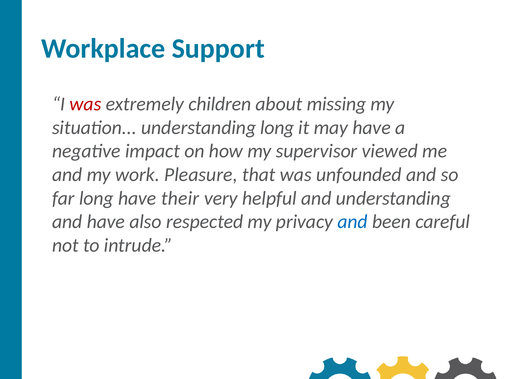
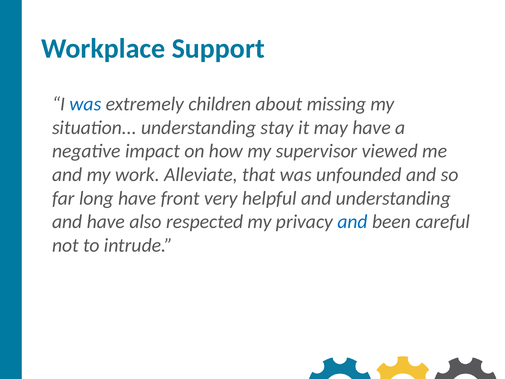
was at (85, 104) colour: red -> blue
understanding long: long -> stay
Pleasure: Pleasure -> Alleviate
their: their -> front
